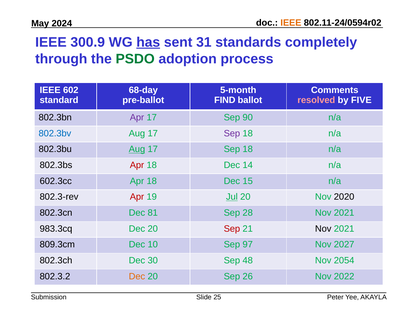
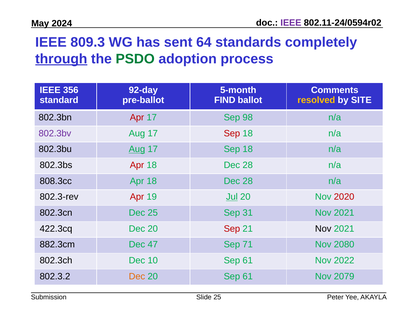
IEEE at (291, 23) colour: orange -> purple
300.9: 300.9 -> 809.3
has underline: present -> none
31: 31 -> 64
through underline: none -> present
602: 602 -> 356
68-day: 68-day -> 92-day
resolved colour: pink -> yellow
FIVE: FIVE -> SITE
Apr at (137, 118) colour: purple -> red
90: 90 -> 98
802.3bv colour: blue -> purple
Sep at (232, 134) colour: purple -> red
14 at (248, 165): 14 -> 28
602.3cc: 602.3cc -> 808.3cc
15 at (248, 181): 15 -> 28
2020 colour: black -> red
Dec 81: 81 -> 25
28: 28 -> 31
983.3cq: 983.3cq -> 422.3cq
809.3cm: 809.3cm -> 882.3cm
10: 10 -> 47
97: 97 -> 71
2027: 2027 -> 2080
30: 30 -> 10
48 at (248, 261): 48 -> 61
2054: 2054 -> 2022
20 Sep 26: 26 -> 61
2022: 2022 -> 2079
